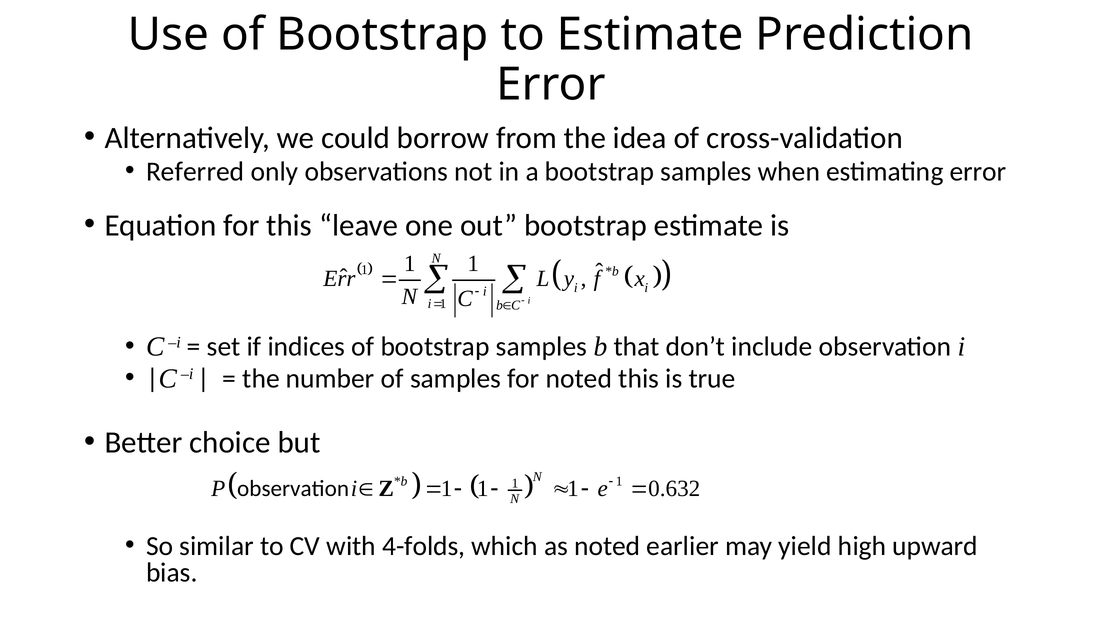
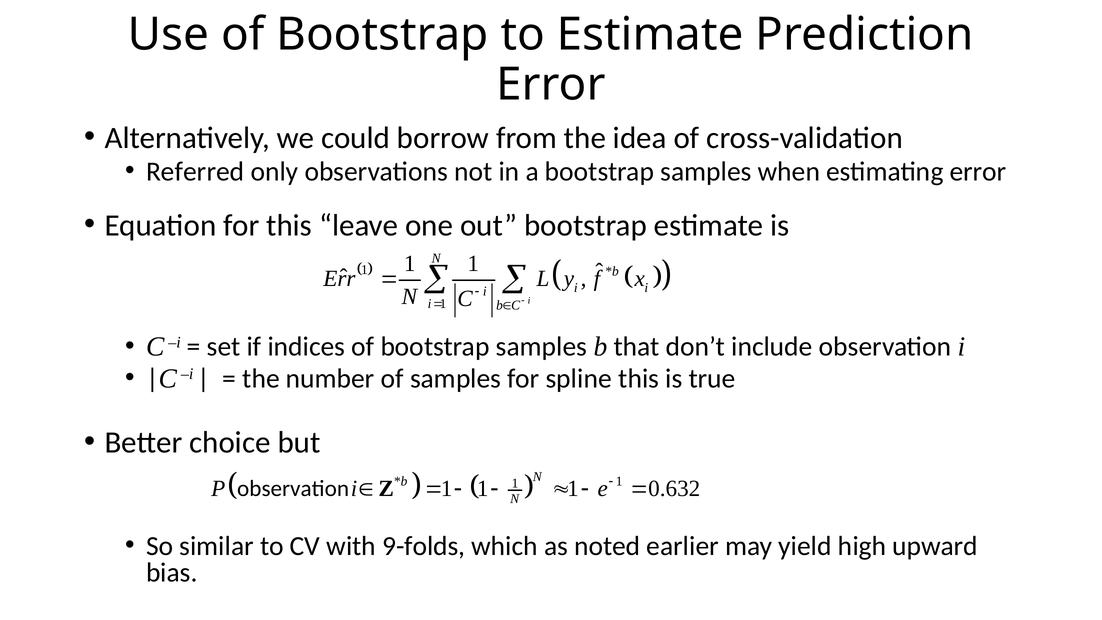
for noted: noted -> spline
4-folds: 4-folds -> 9-folds
